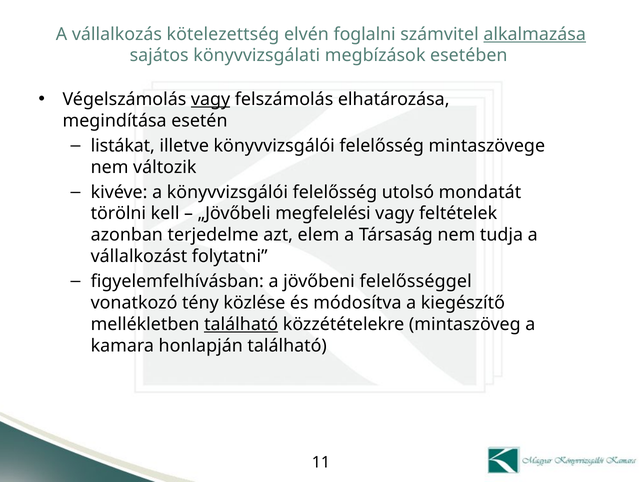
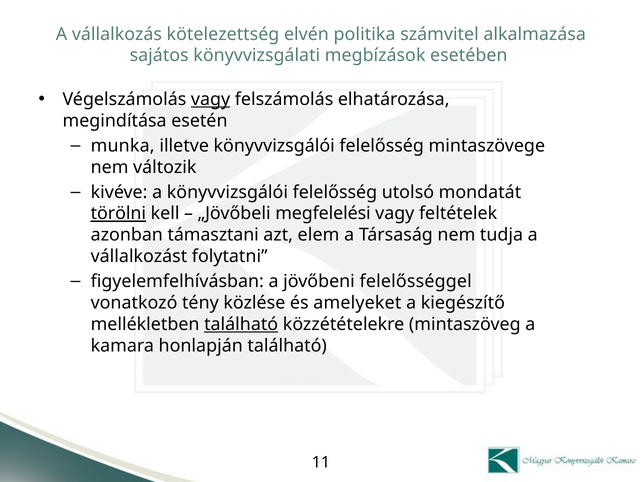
foglalni: foglalni -> politika
alkalmazása underline: present -> none
listákat: listákat -> munka
törölni underline: none -> present
terjedelme: terjedelme -> támasztani
módosítva: módosítva -> amelyeket
